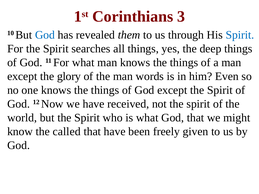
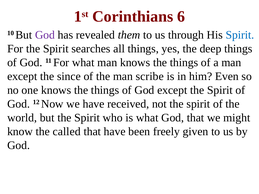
3: 3 -> 6
God at (45, 35) colour: blue -> purple
glory: glory -> since
words: words -> scribe
